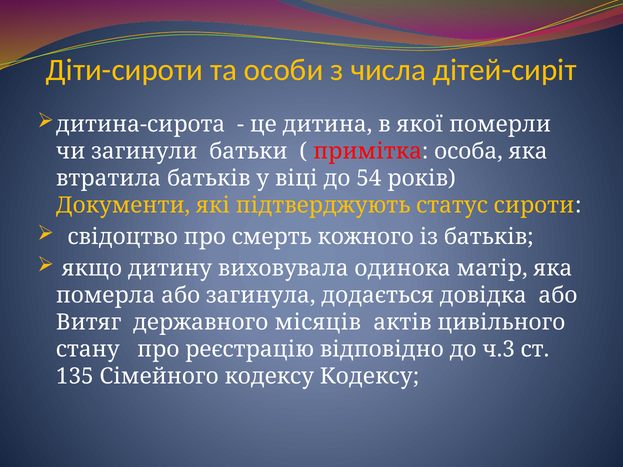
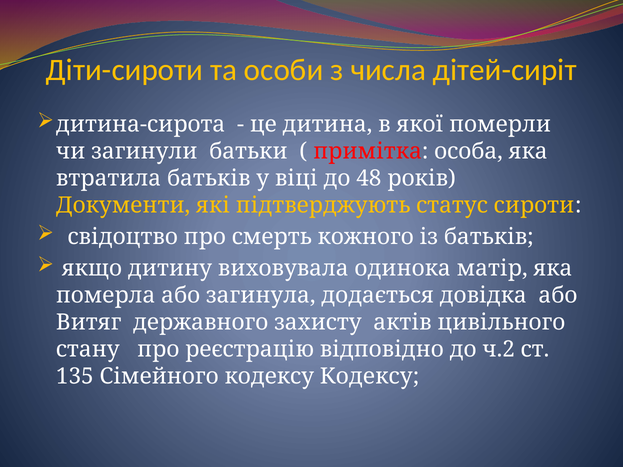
54: 54 -> 48
місяців: місяців -> захисту
ч.3: ч.3 -> ч.2
